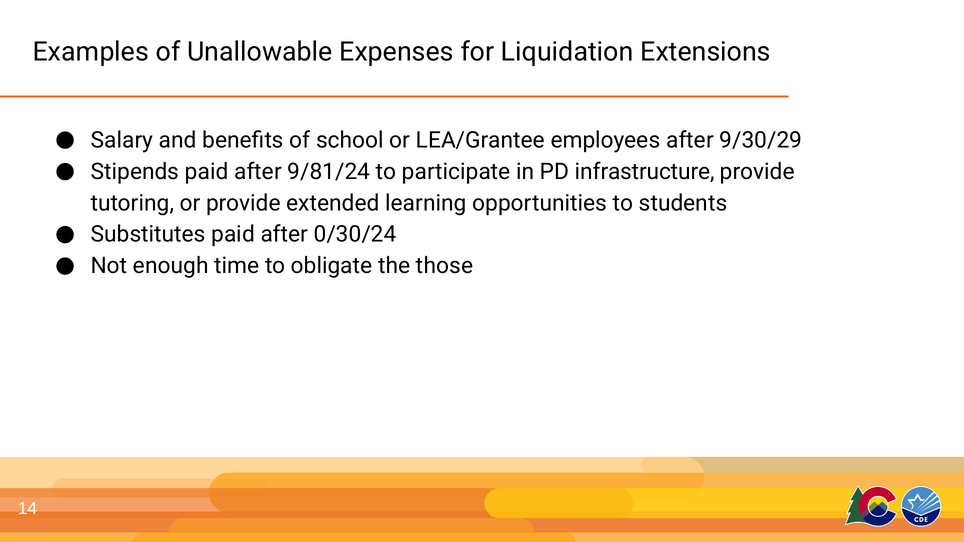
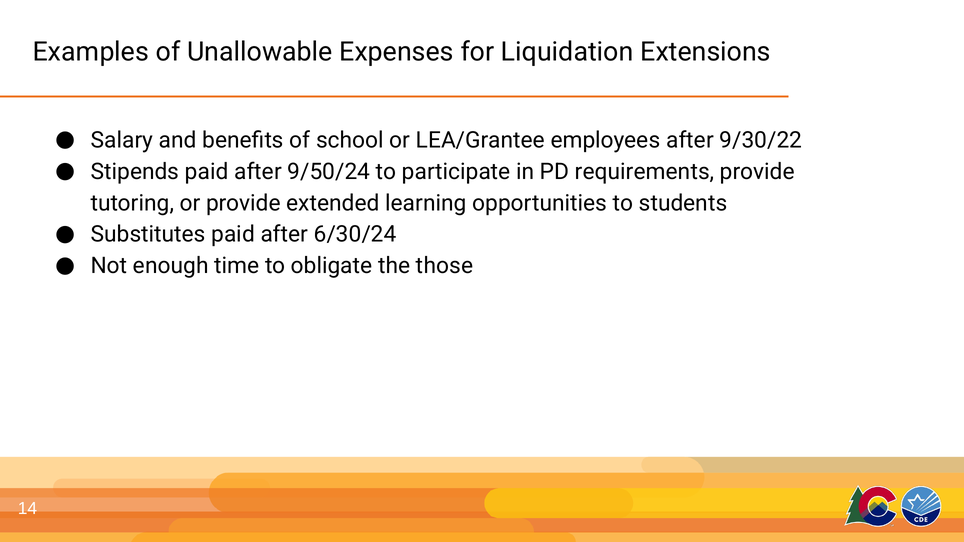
9/30/29: 9/30/29 -> 9/30/22
9/81/24: 9/81/24 -> 9/50/24
infrastructure: infrastructure -> requirements
0/30/24: 0/30/24 -> 6/30/24
